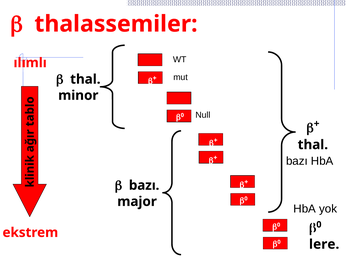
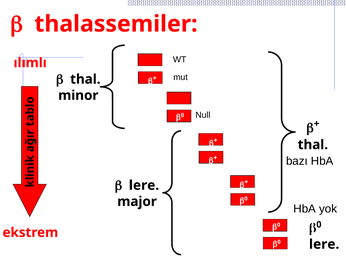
b bazı: bazı -> lere
